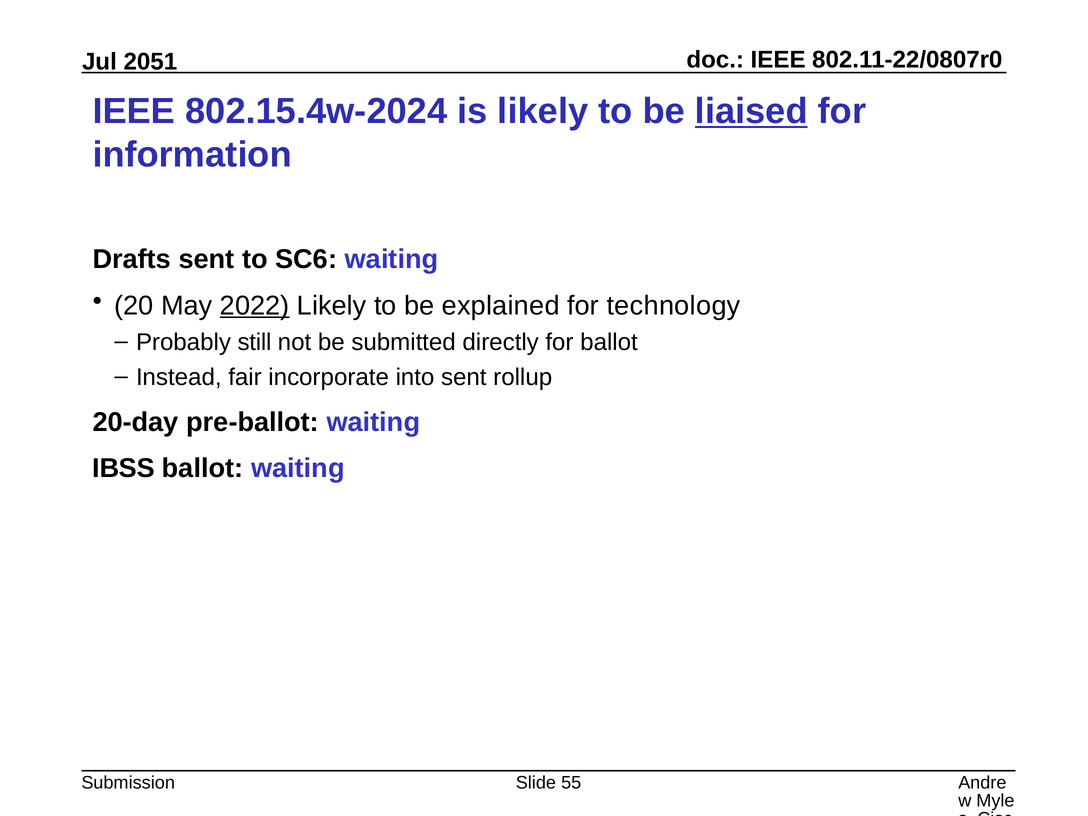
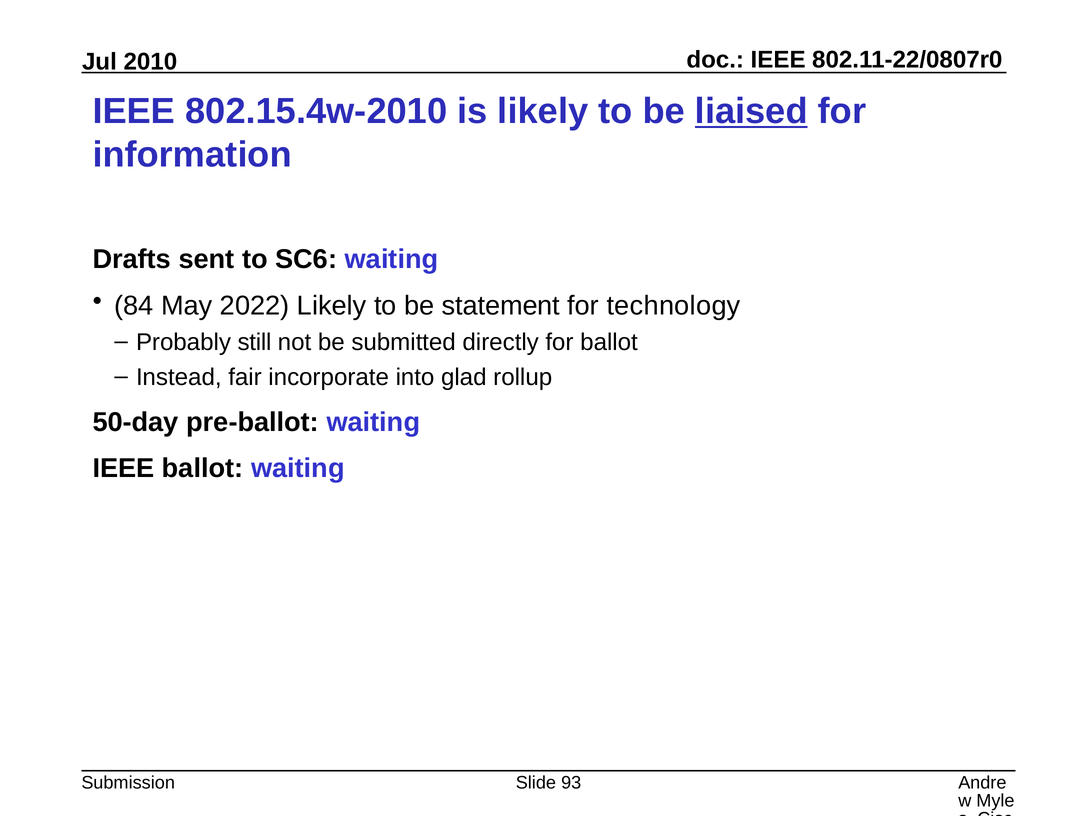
2051: 2051 -> 2010
802.15.4w-2024: 802.15.4w-2024 -> 802.15.4w-2010
20: 20 -> 84
2022 underline: present -> none
explained: explained -> statement
into sent: sent -> glad
20-day: 20-day -> 50-day
IBSS at (124, 468): IBSS -> IEEE
55: 55 -> 93
